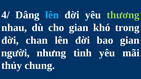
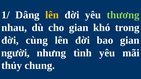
4/: 4/ -> 1/
lên at (52, 15) colour: light blue -> yellow
chan: chan -> cùng
